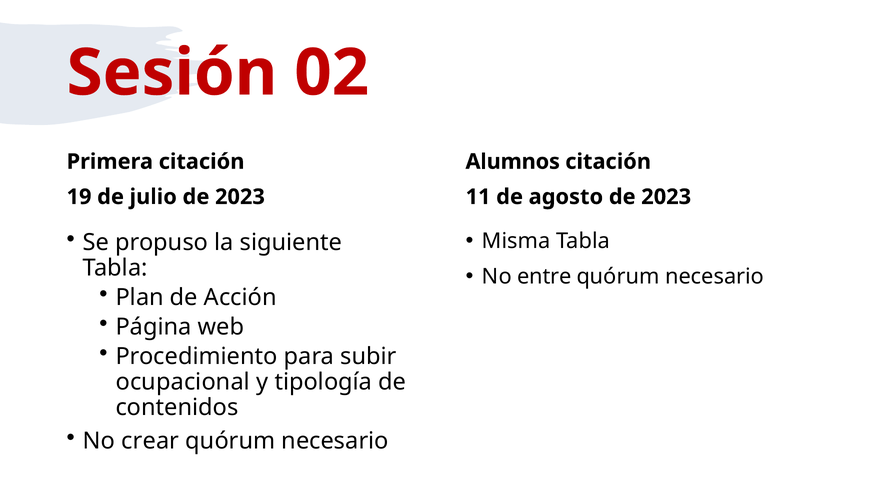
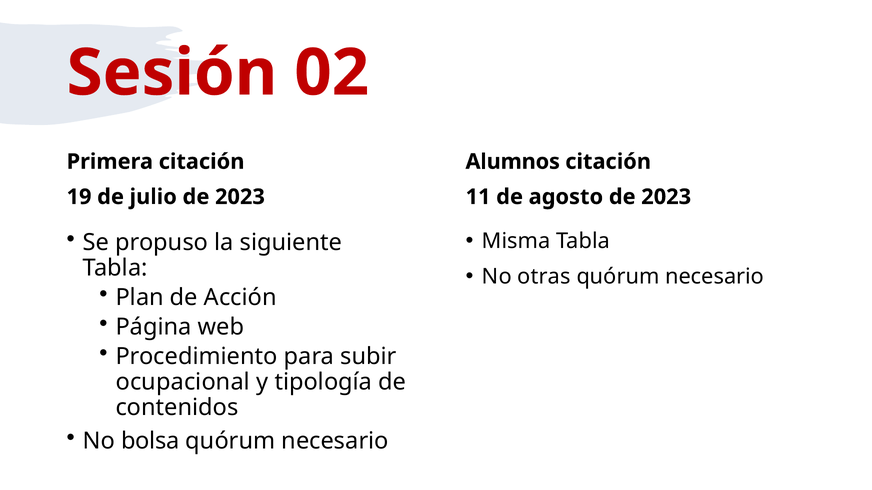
entre: entre -> otras
crear: crear -> bolsa
